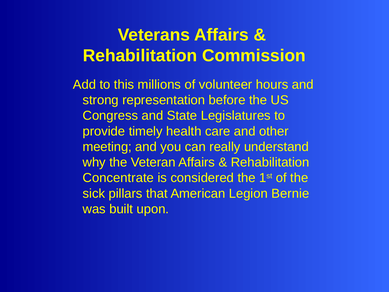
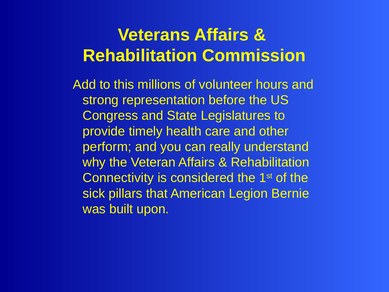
meeting: meeting -> perform
Concentrate: Concentrate -> Connectivity
